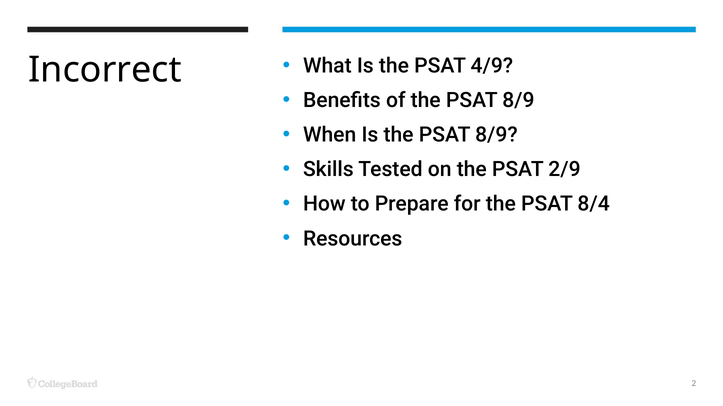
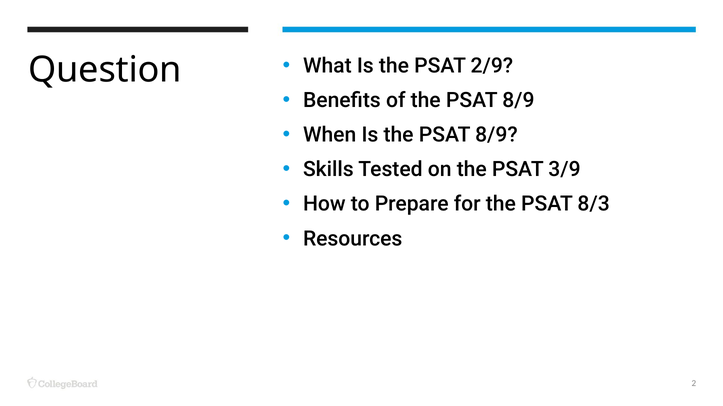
Incorrect: Incorrect -> Question
4/9: 4/9 -> 2/9
2/9: 2/9 -> 3/9
8/4: 8/4 -> 8/3
